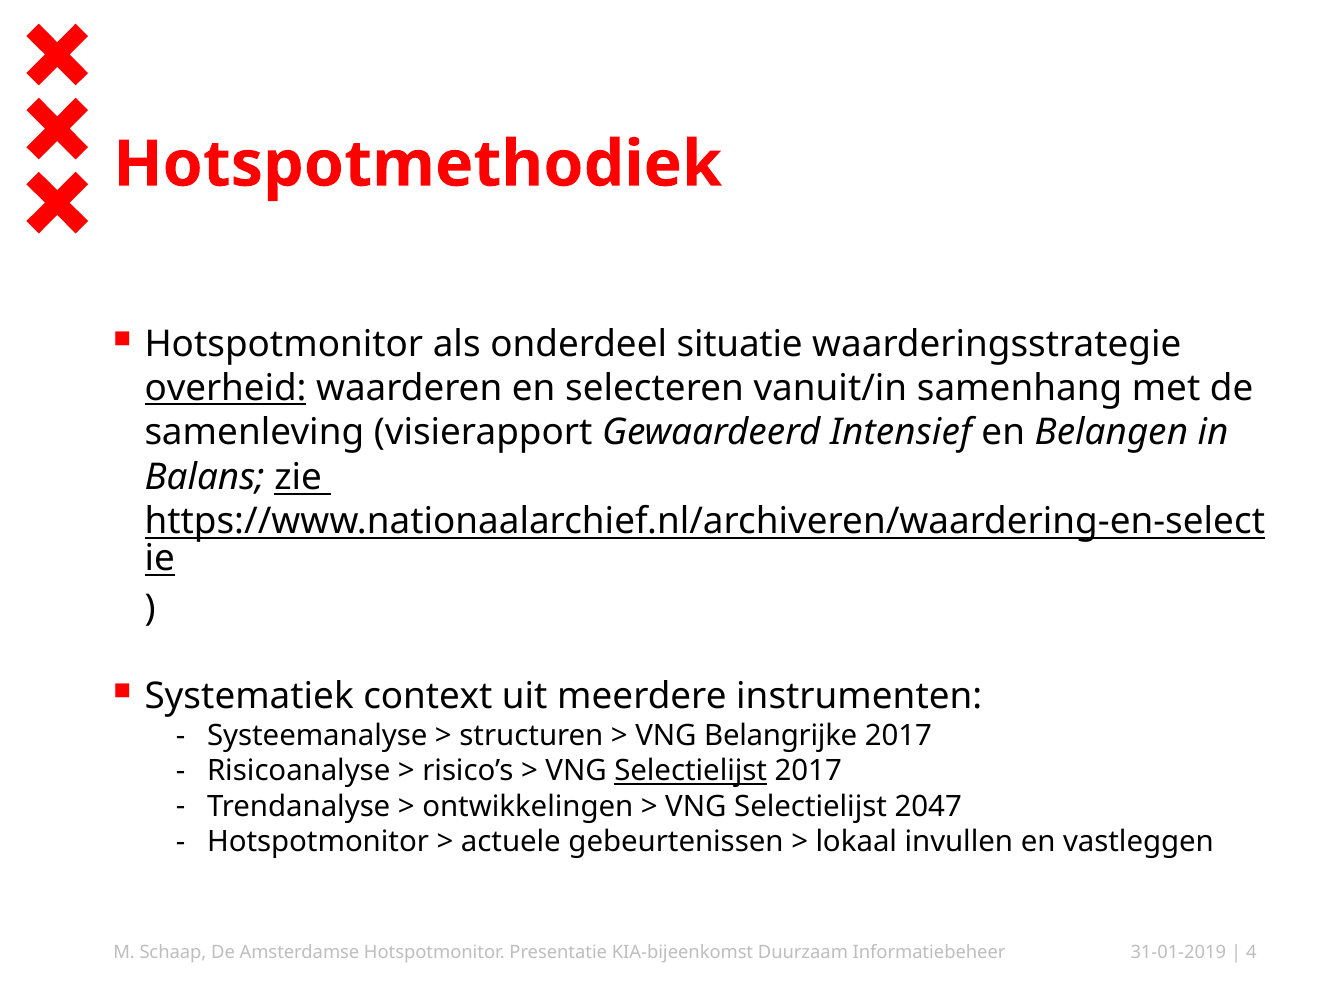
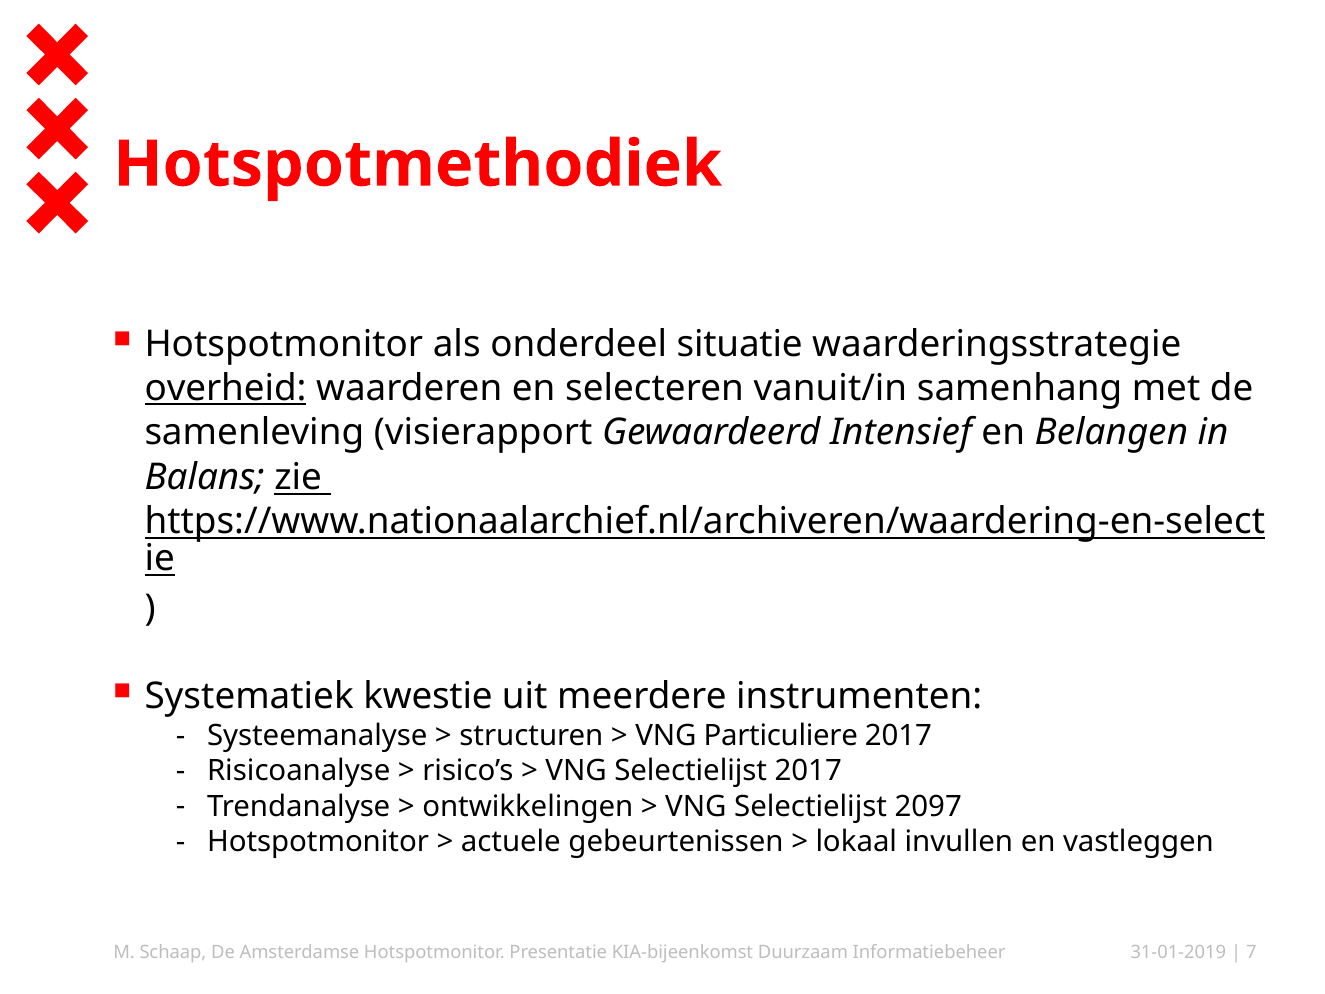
context: context -> kwestie
Belangrijke: Belangrijke -> Particuliere
Selectielijst at (691, 771) underline: present -> none
2047: 2047 -> 2097
4: 4 -> 7
